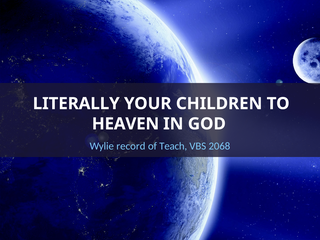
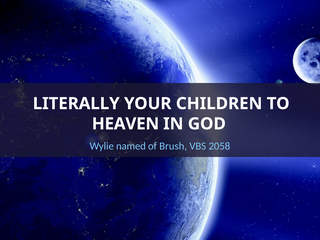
record: record -> named
Teach: Teach -> Brush
2068: 2068 -> 2058
